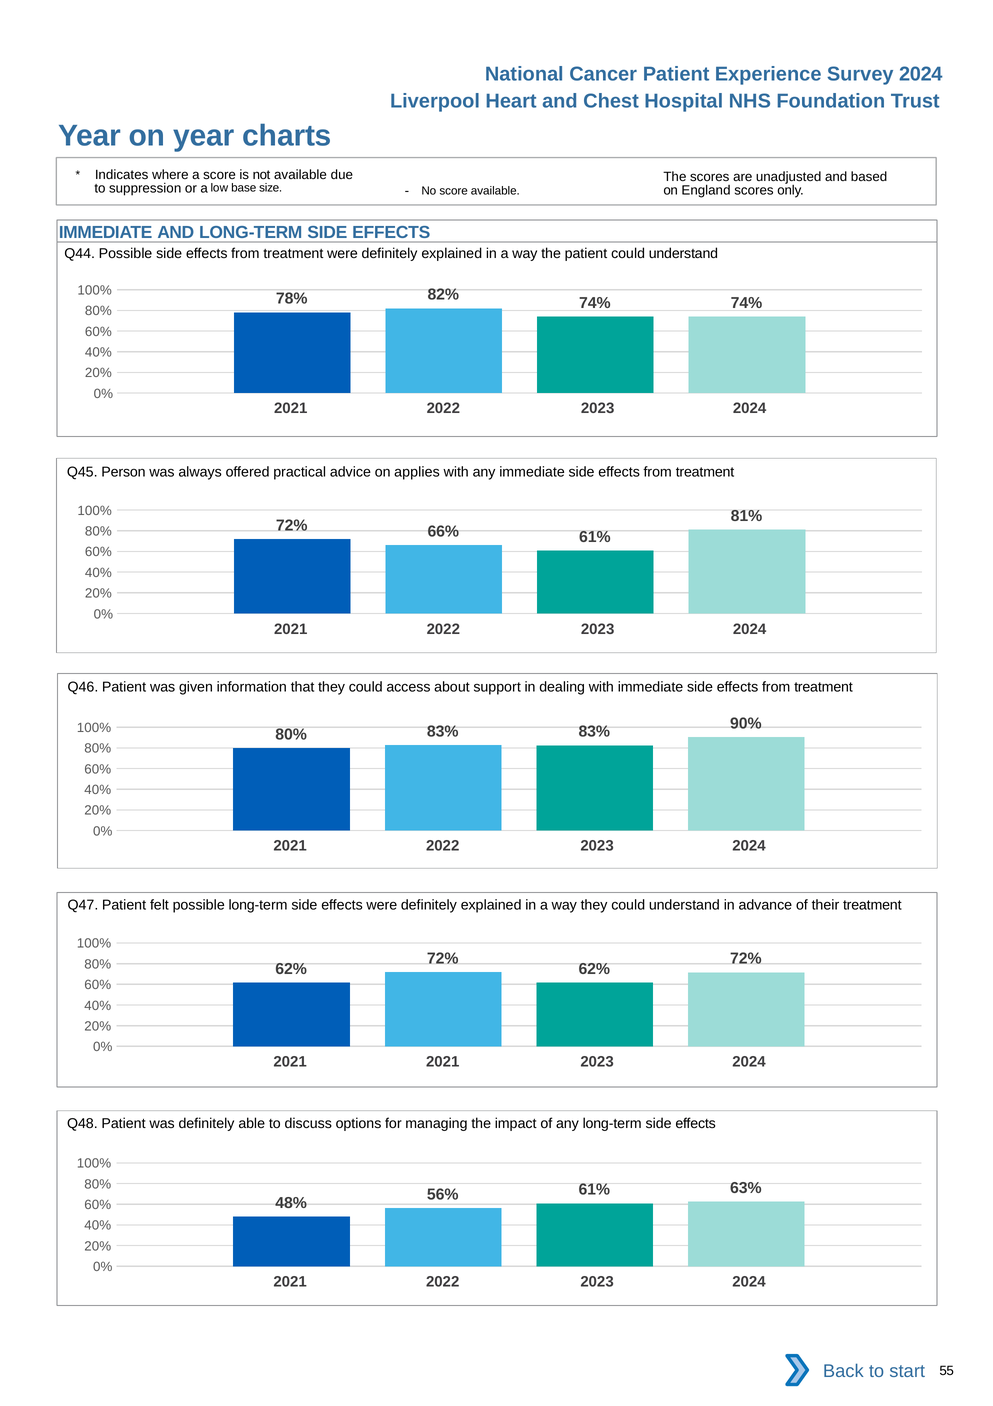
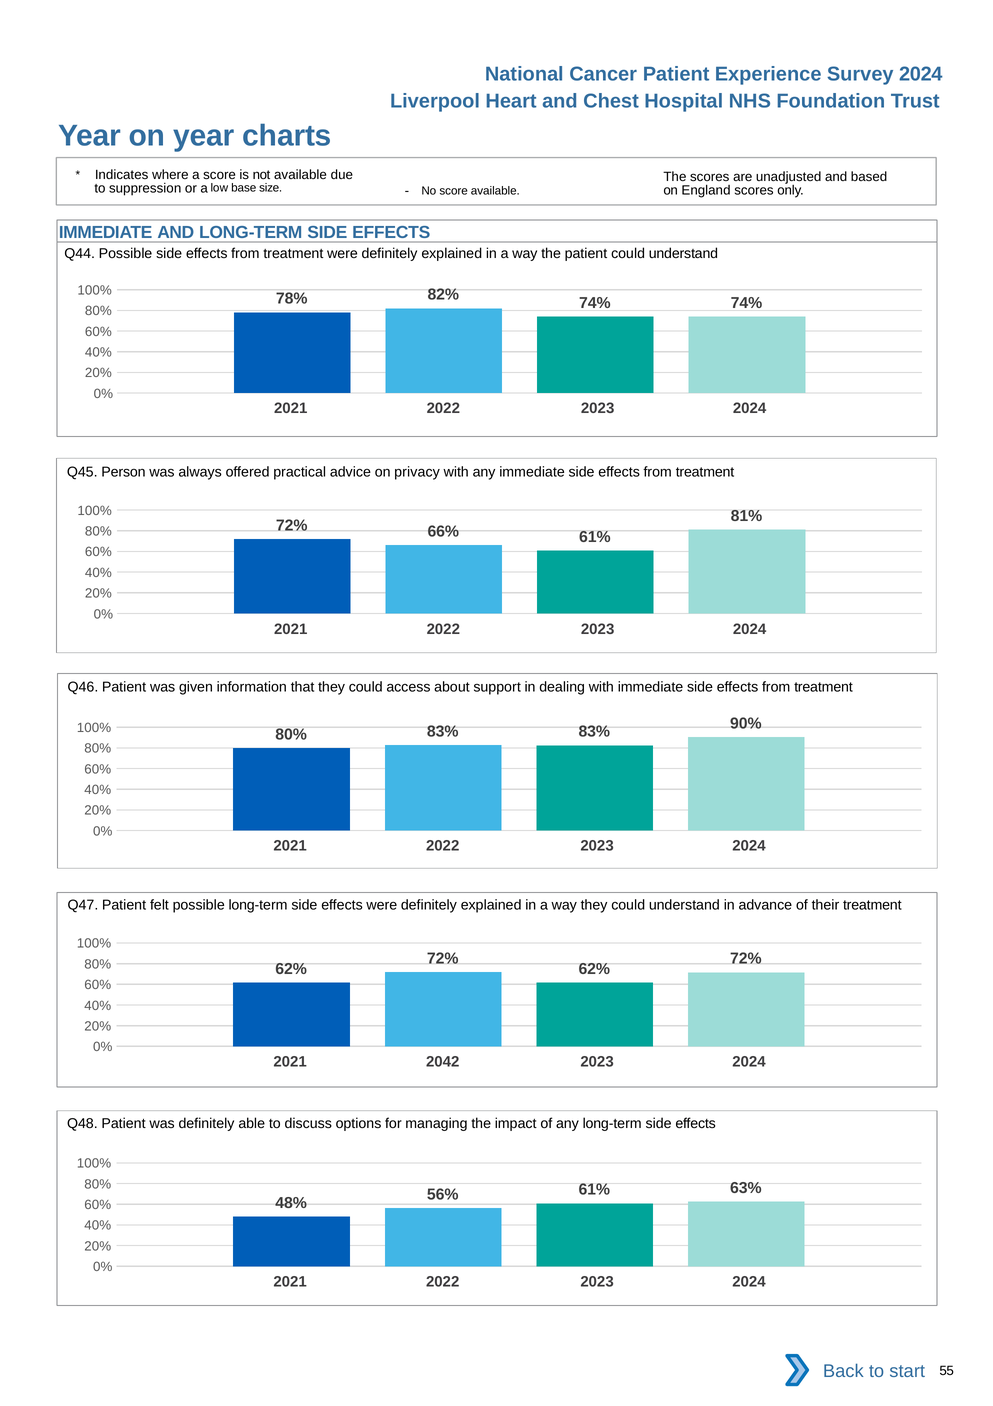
applies: applies -> privacy
2021 2021: 2021 -> 2042
